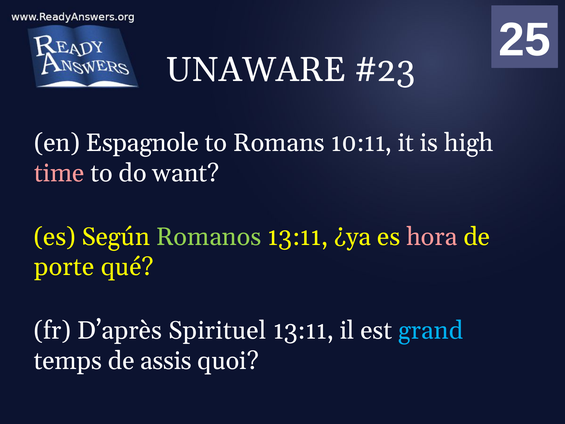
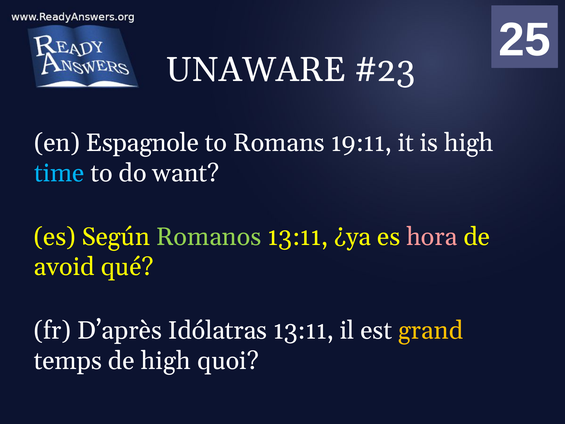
10:11: 10:11 -> 19:11
time colour: pink -> light blue
porte: porte -> avoid
Spirituel: Spirituel -> Idólatras
grand colour: light blue -> yellow
de assis: assis -> high
